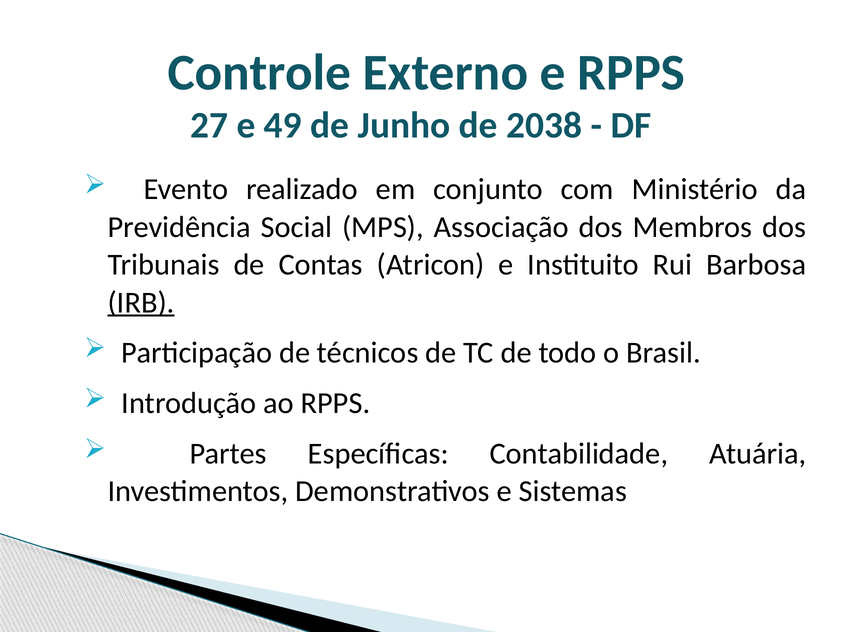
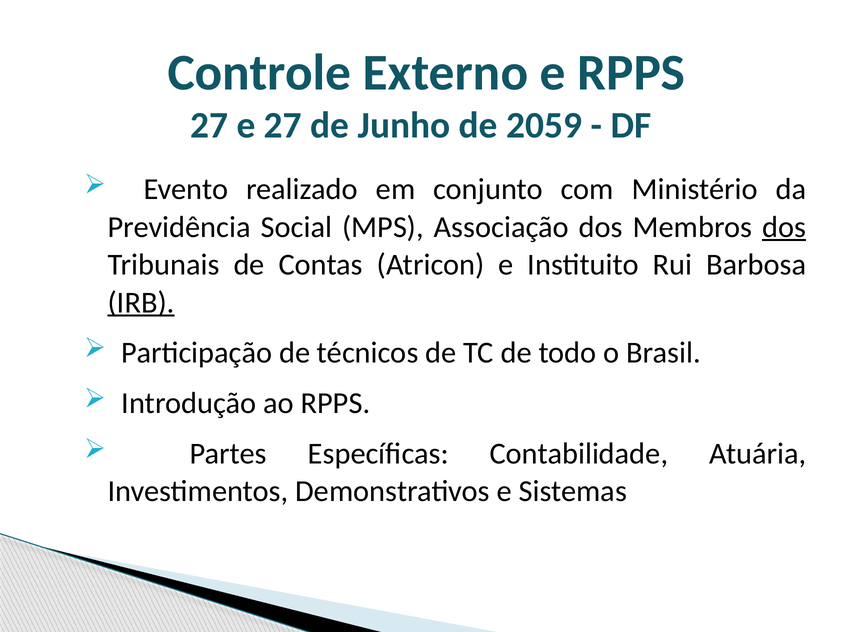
e 49: 49 -> 27
2038: 2038 -> 2059
dos at (784, 227) underline: none -> present
